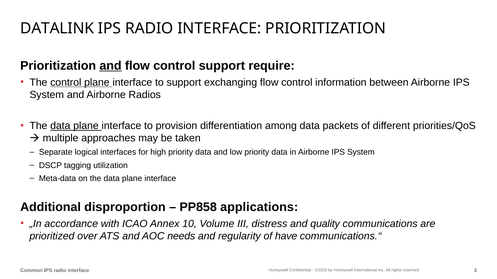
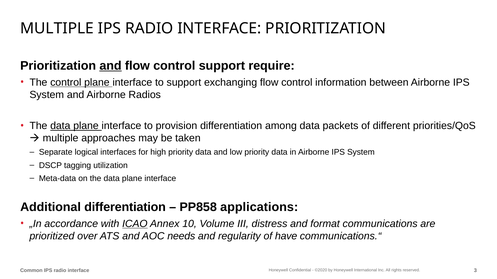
DATALINK at (57, 28): DATALINK -> MULTIPLE
Additional disproportion: disproportion -> differentiation
ICAO underline: none -> present
quality: quality -> format
